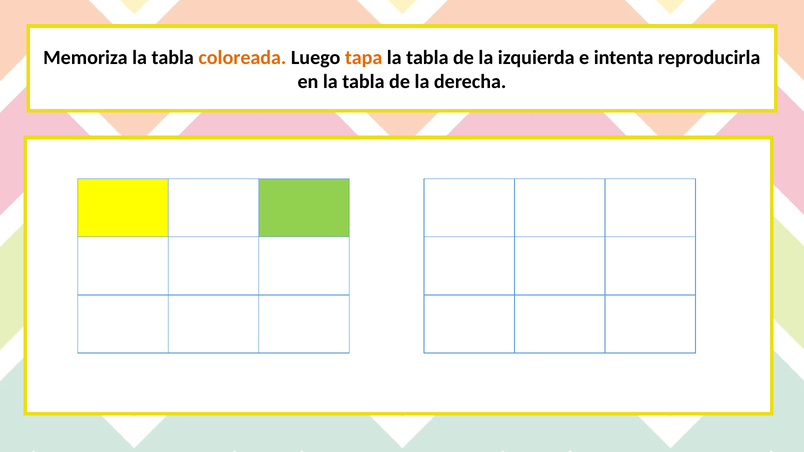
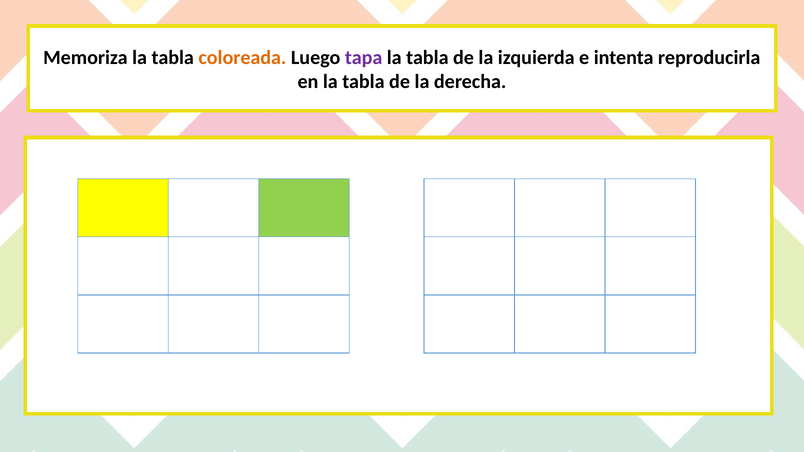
tapa colour: orange -> purple
